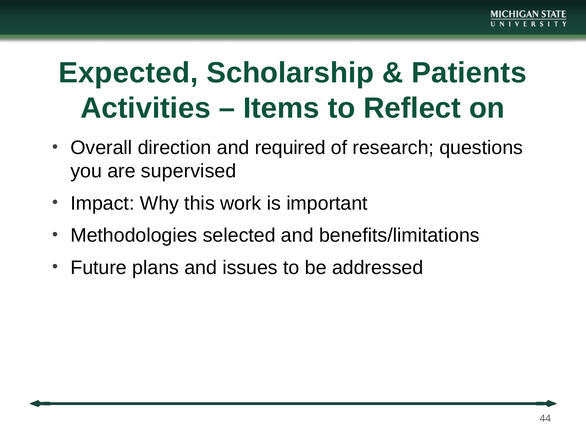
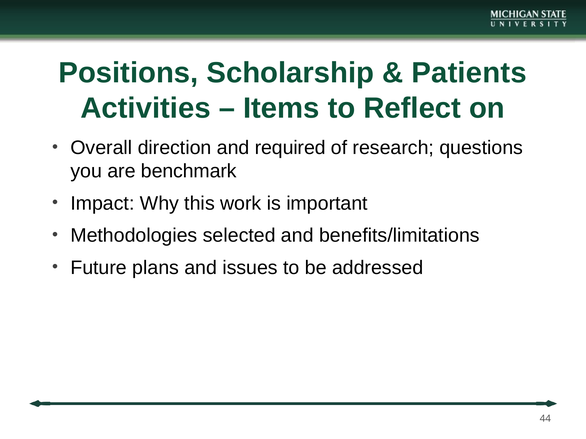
Expected: Expected -> Positions
supervised: supervised -> benchmark
